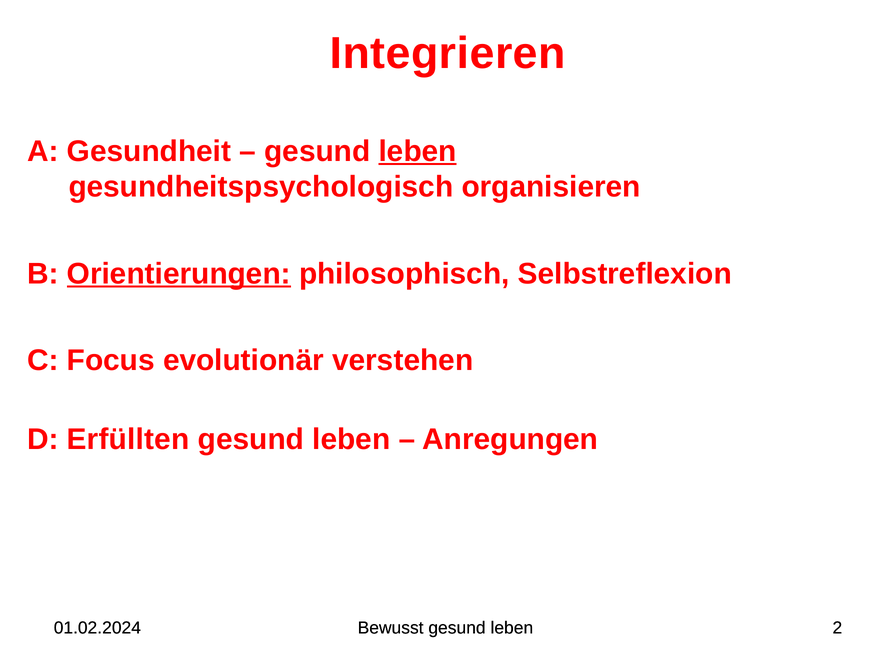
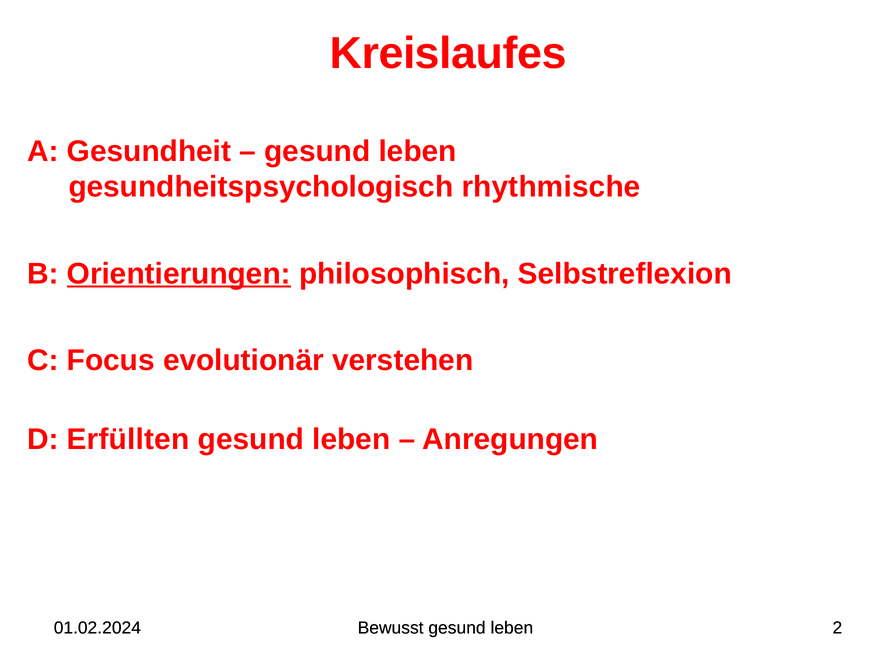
Integrieren: Integrieren -> Kreislaufes
leben at (418, 151) underline: present -> none
organisieren: organisieren -> rhythmische
